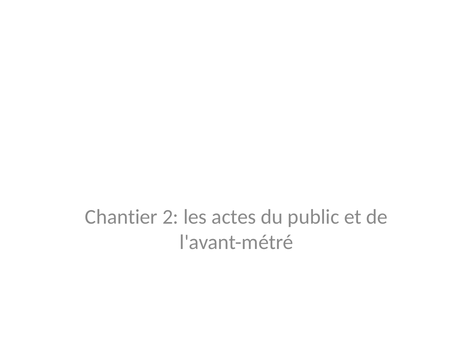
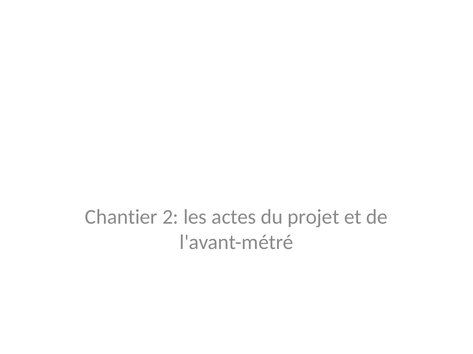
public: public -> projet
